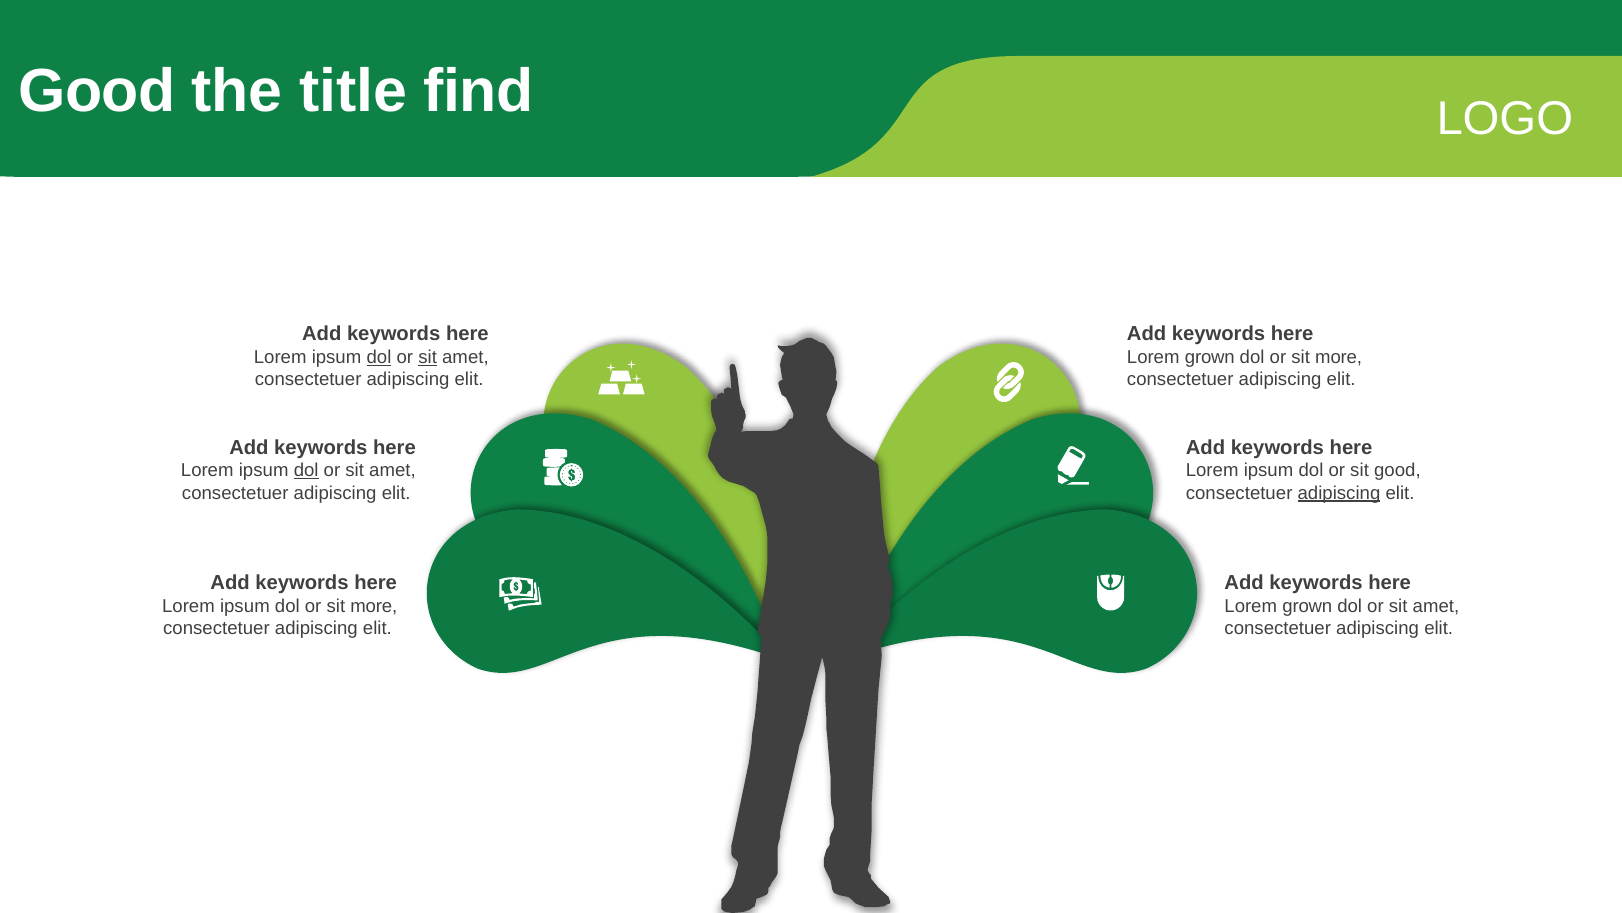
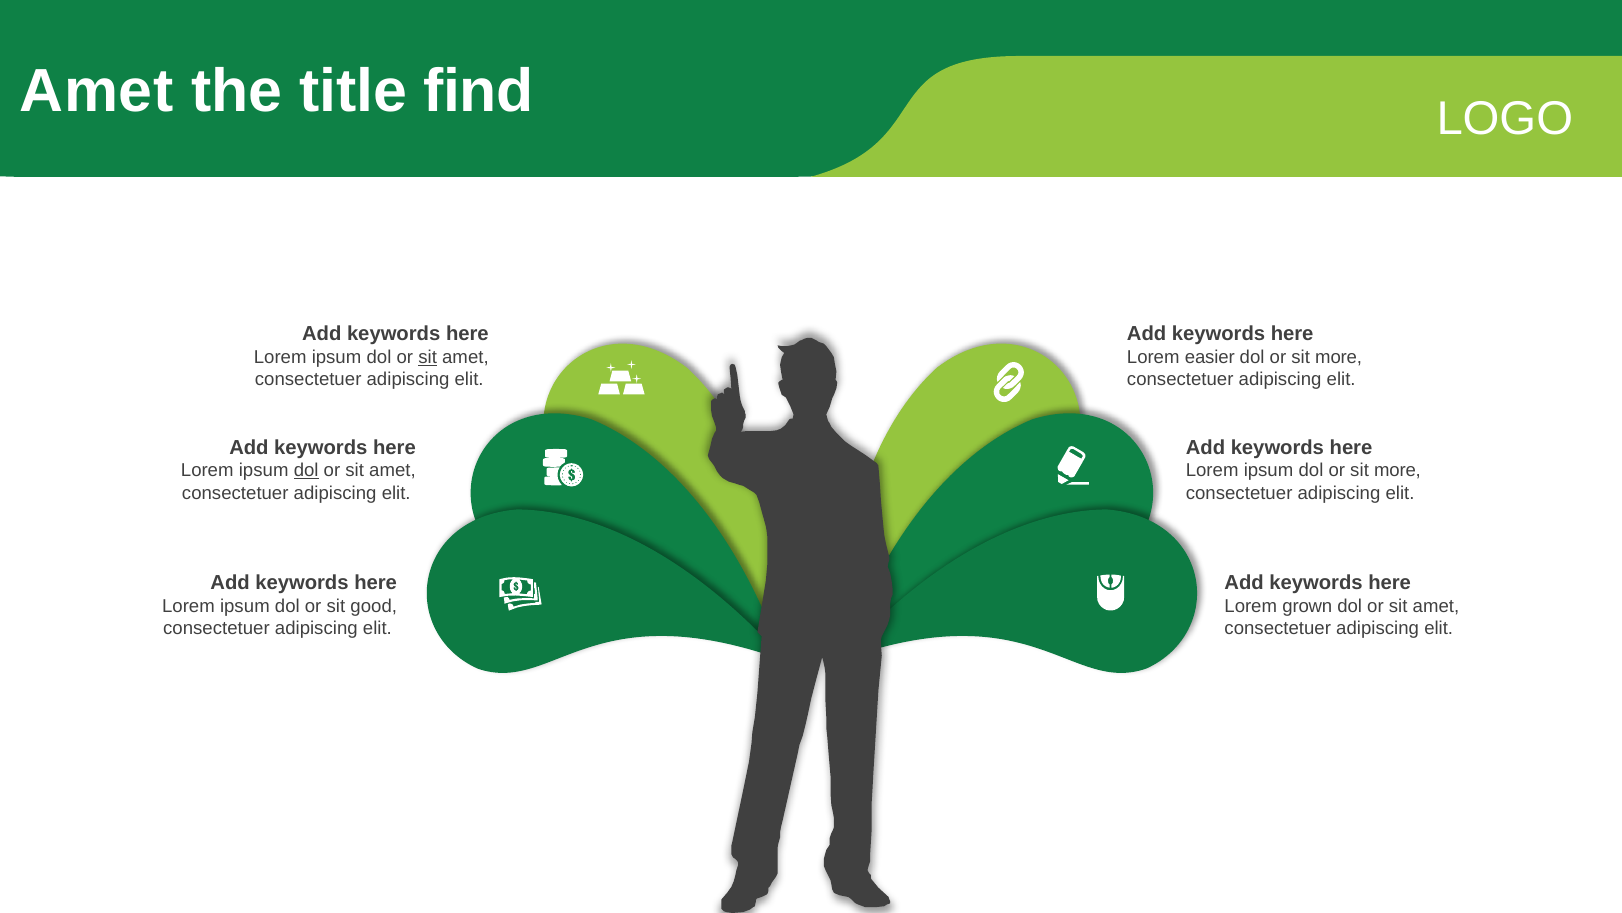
Good at (97, 91): Good -> Amet
dol at (379, 357) underline: present -> none
grown at (1210, 357): grown -> easier
good at (1397, 470): good -> more
adipiscing at (1339, 493) underline: present -> none
more at (374, 606): more -> good
